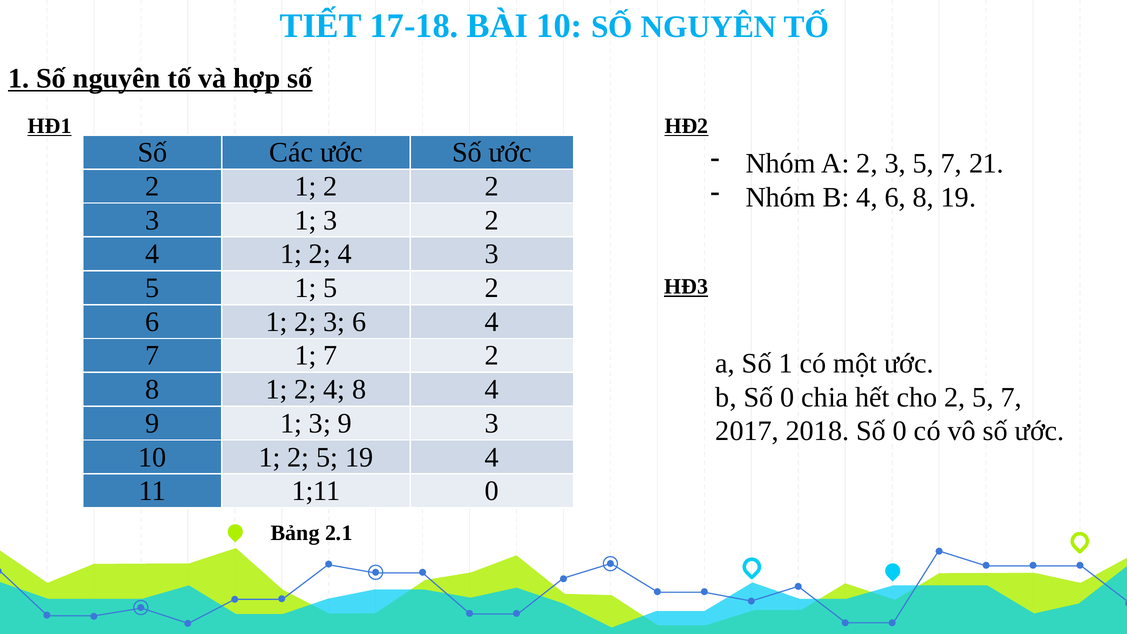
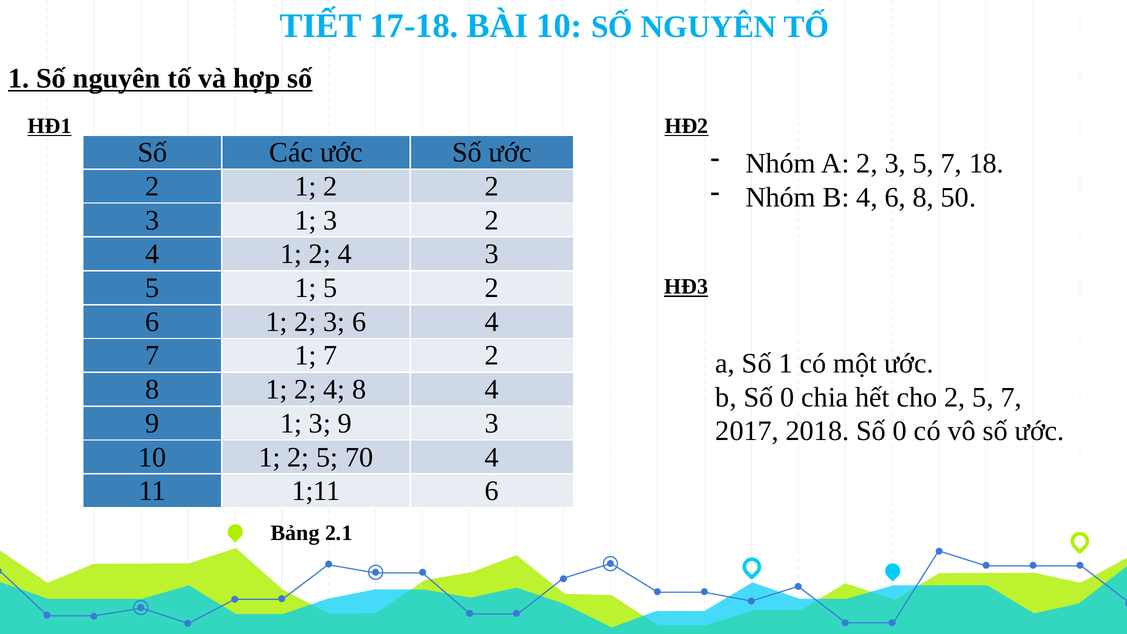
21: 21 -> 18
8 19: 19 -> 50
5 19: 19 -> 70
1;11 0: 0 -> 6
